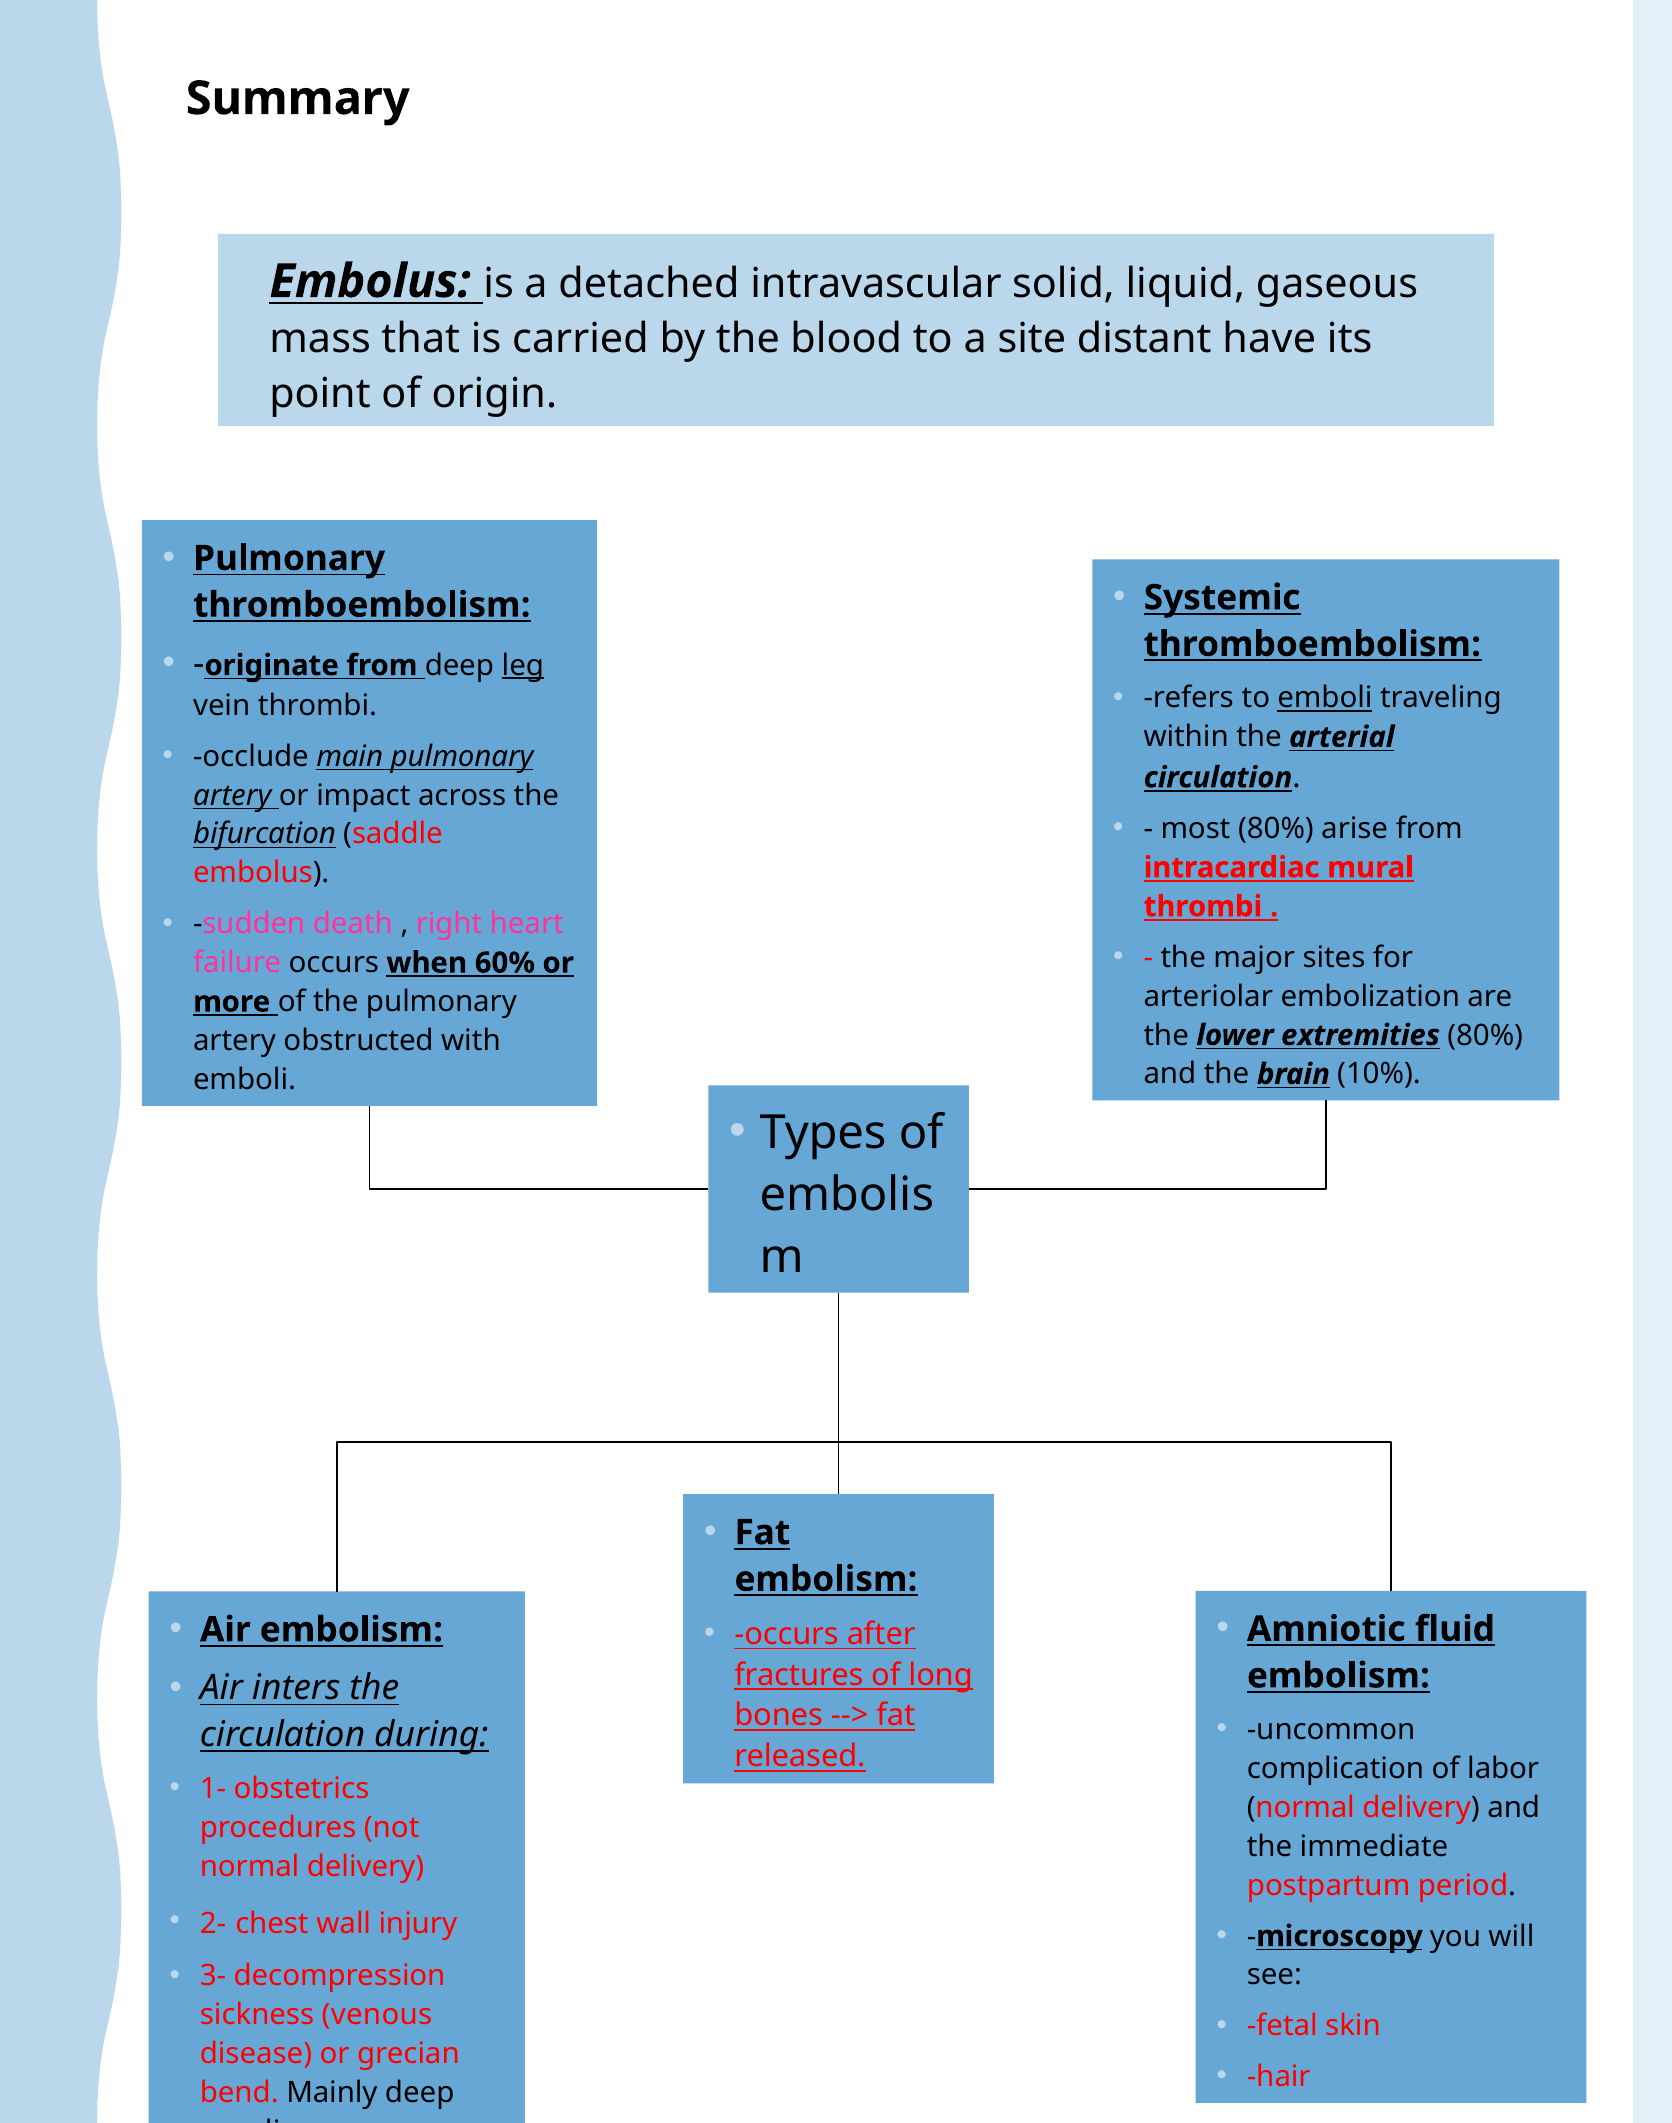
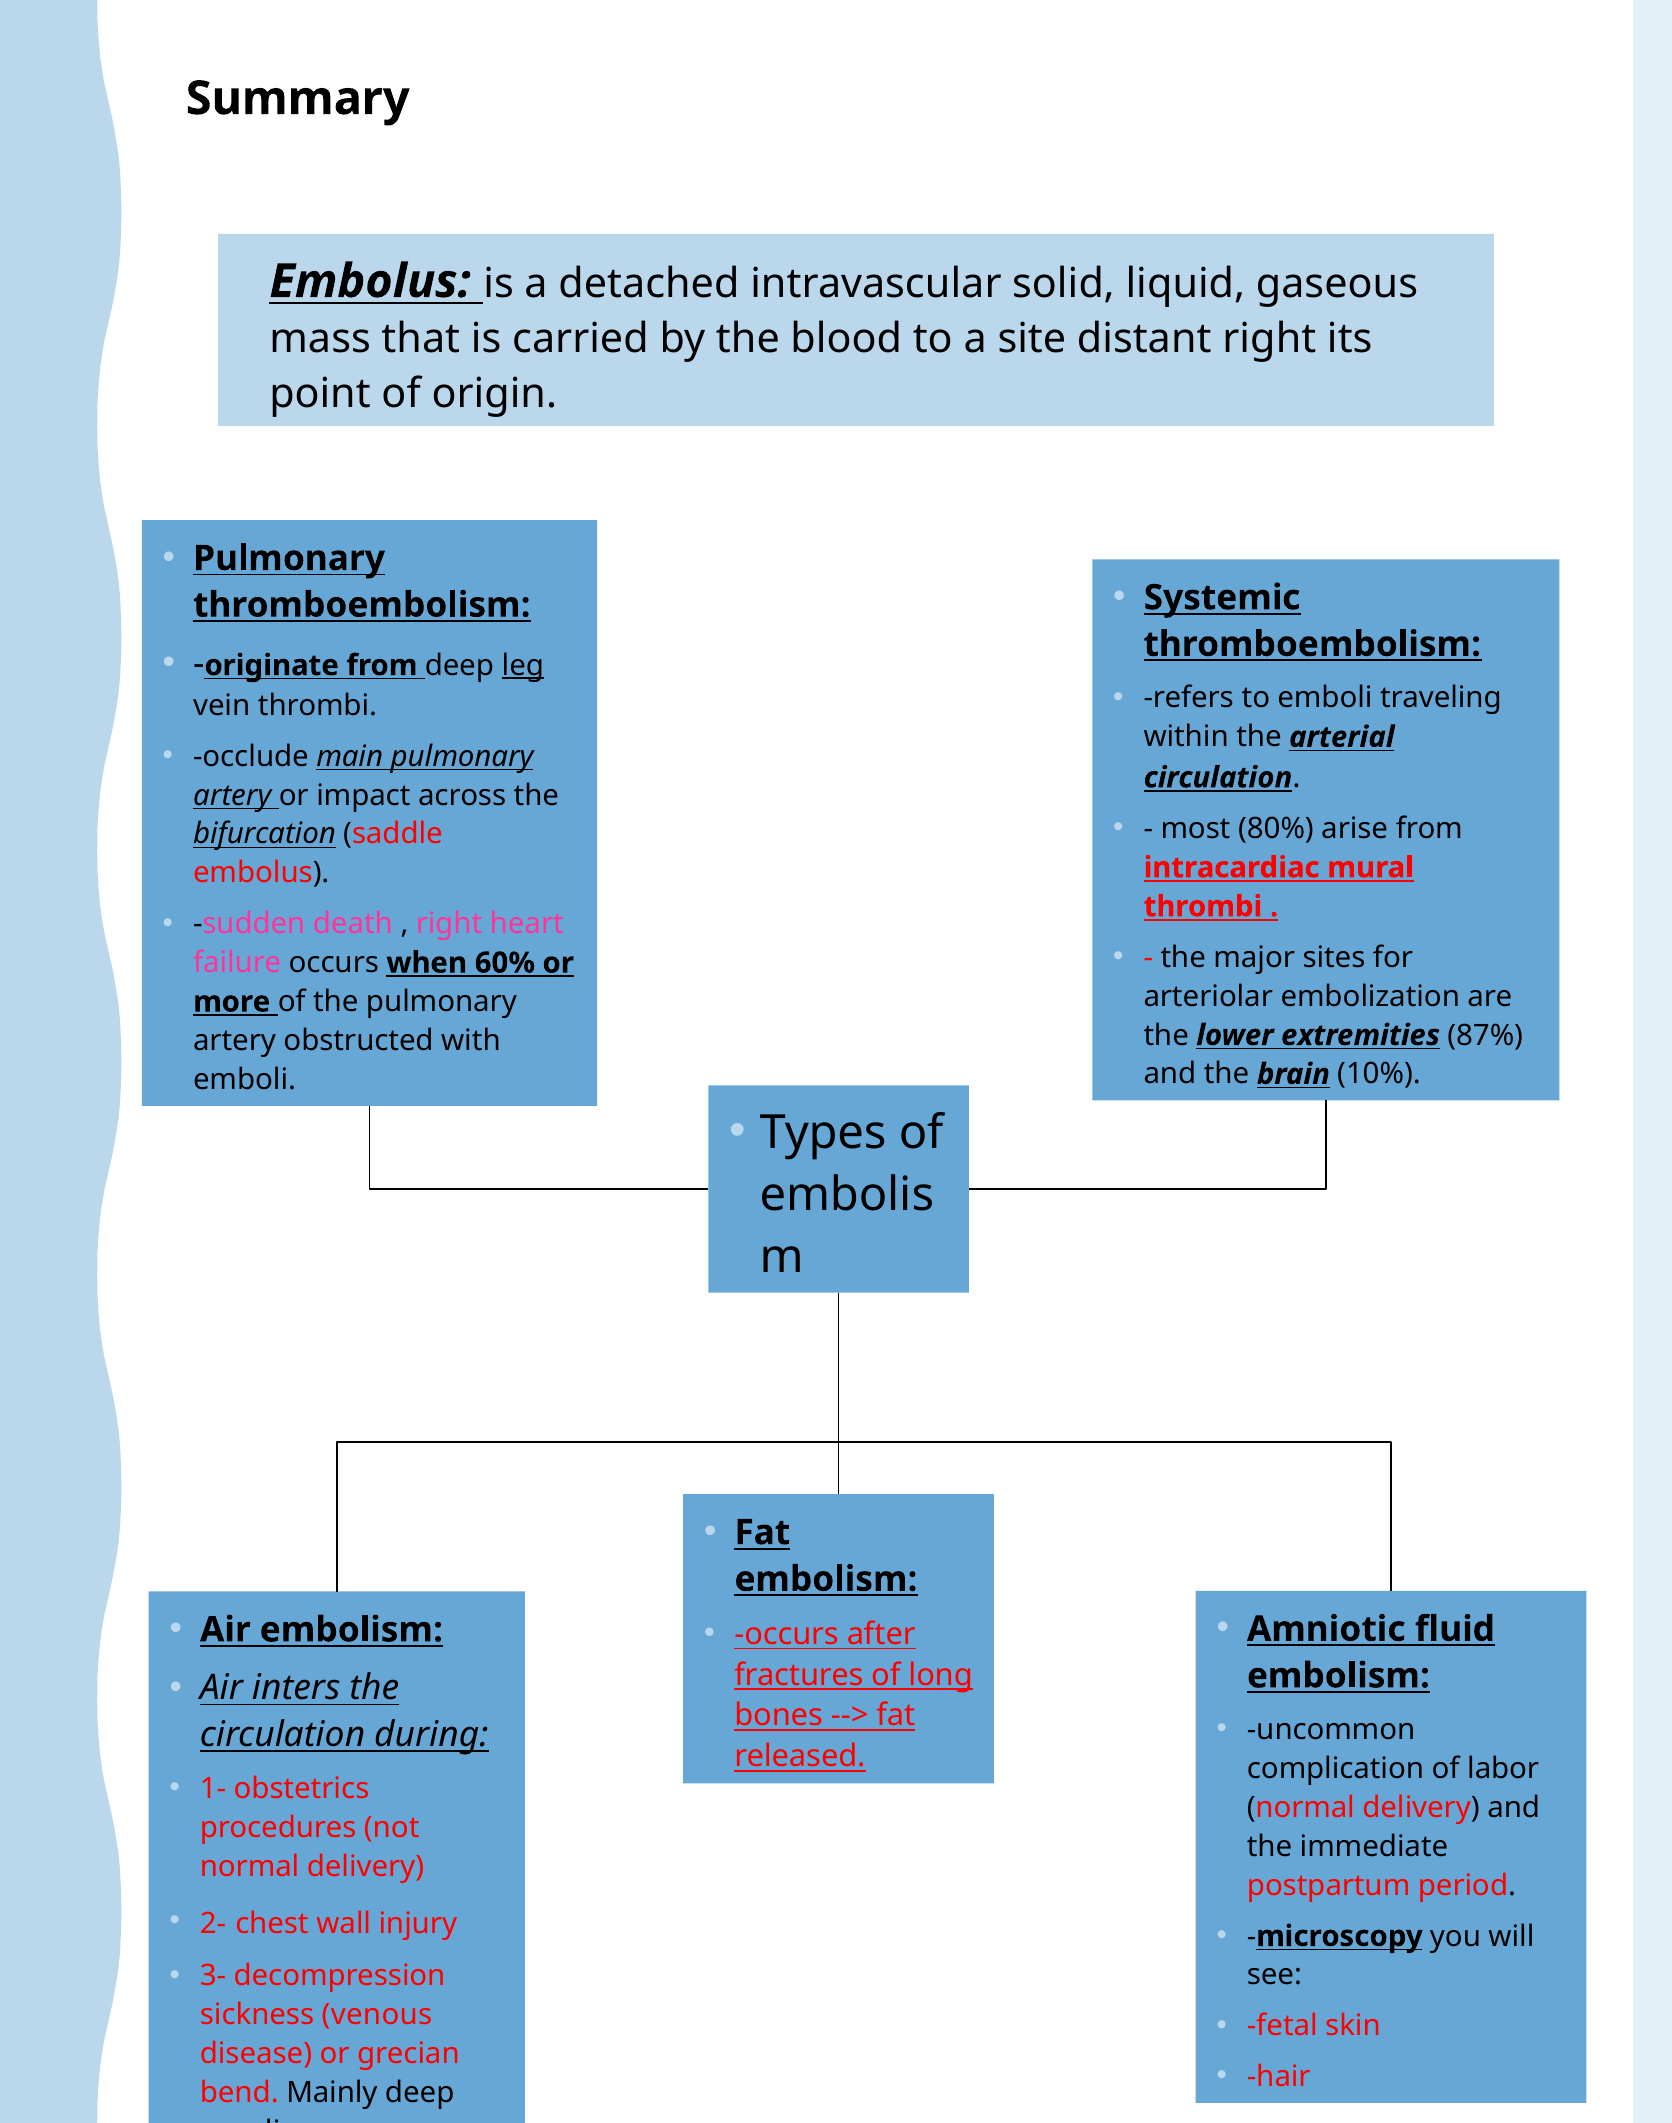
distant have: have -> right
emboli at (1325, 698) underline: present -> none
extremities 80%: 80% -> 87%
